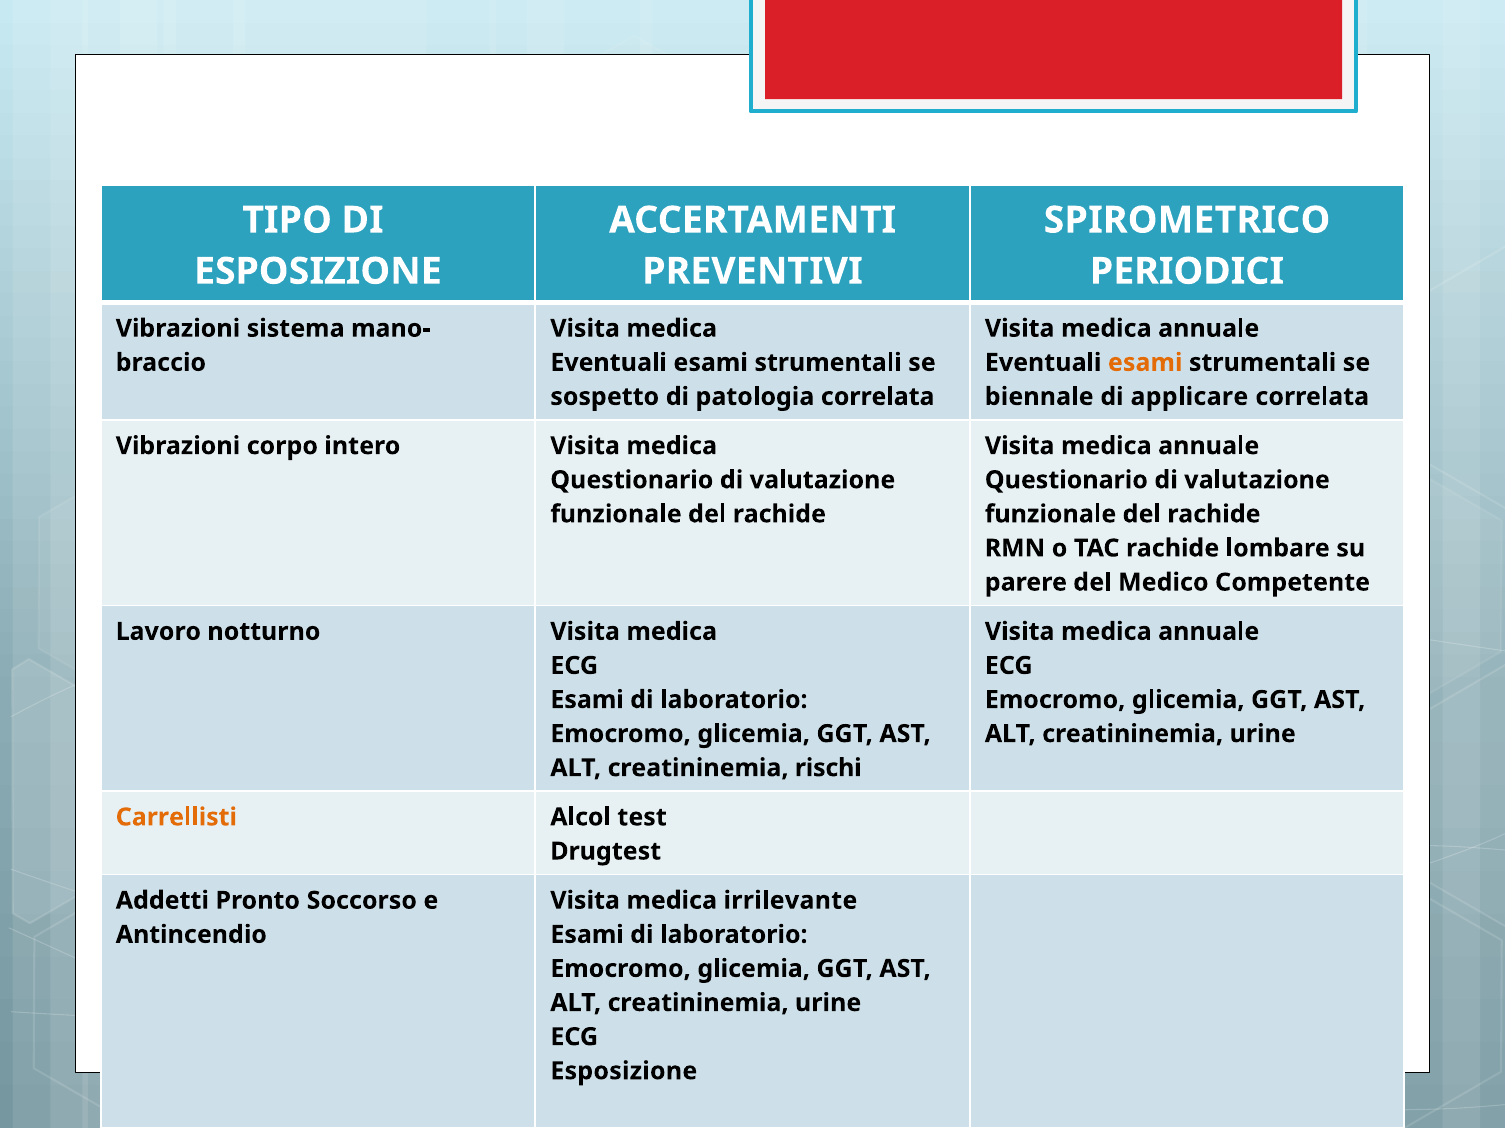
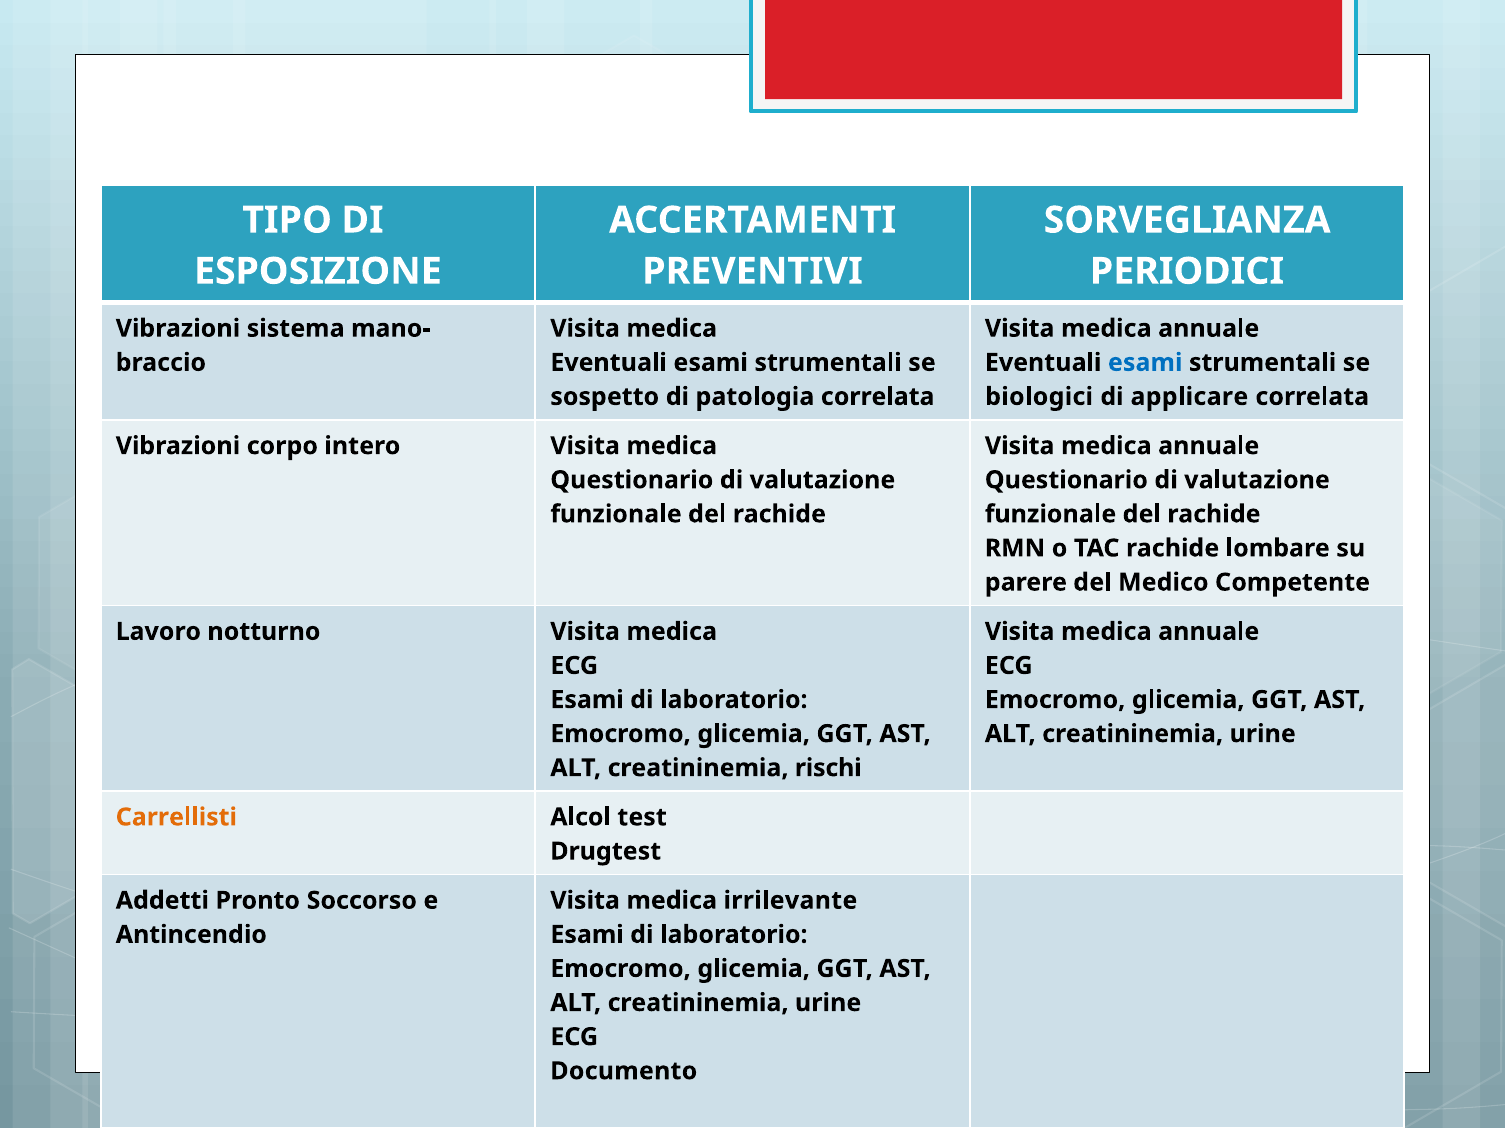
SPIROMETRICO: SPIROMETRICO -> SORVEGLIANZA
esami at (1145, 363) colour: orange -> blue
biennale: biennale -> biologici
Esposizione at (624, 1072): Esposizione -> Documento
